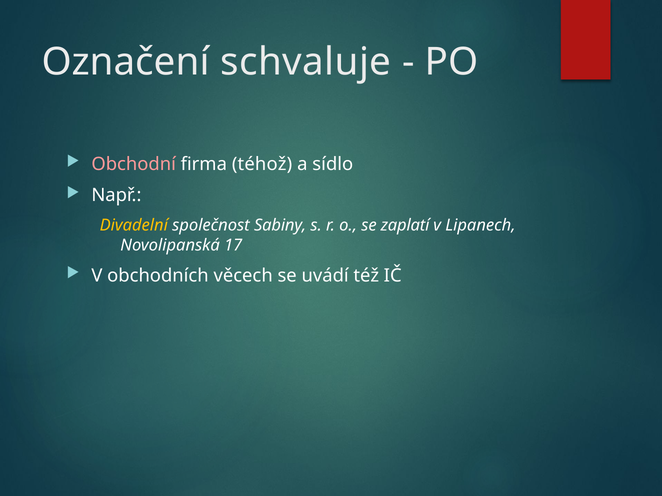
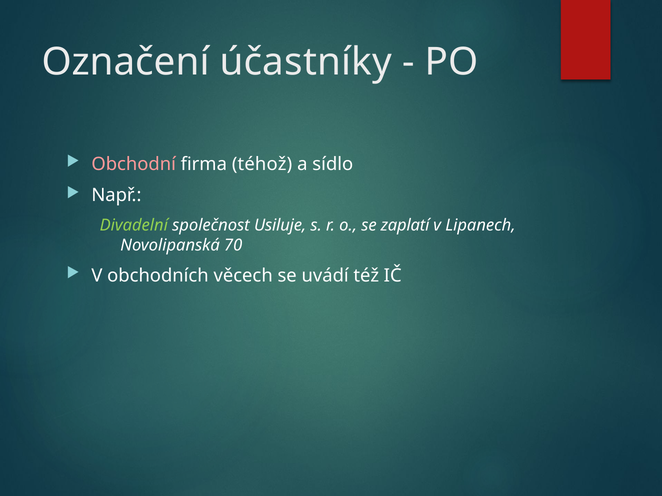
schvaluje: schvaluje -> účastníky
Divadelní colour: yellow -> light green
Sabiny: Sabiny -> Usiluje
17: 17 -> 70
